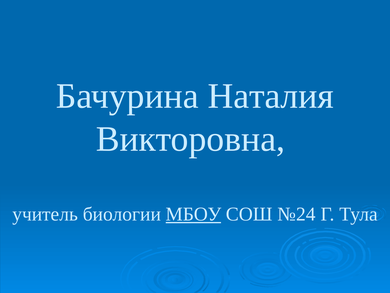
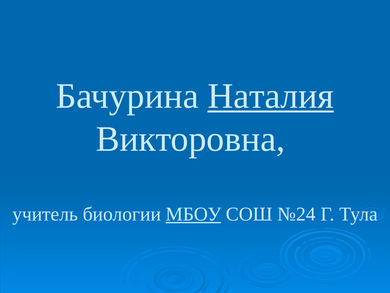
Наталия underline: none -> present
